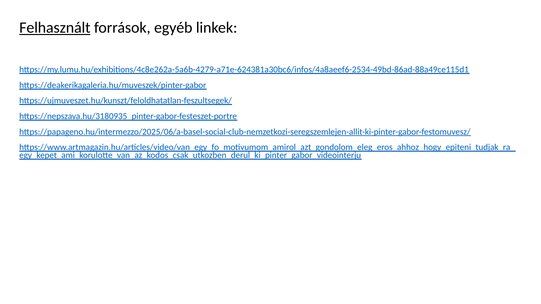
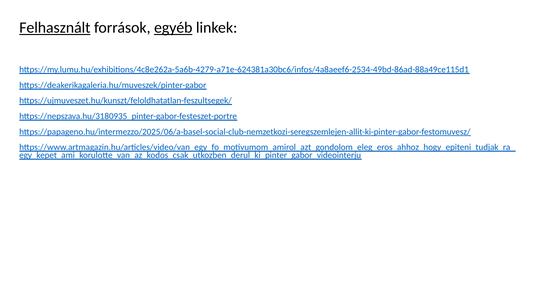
egyéb underline: none -> present
